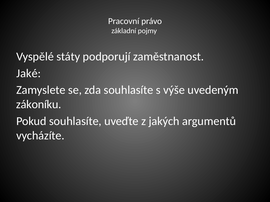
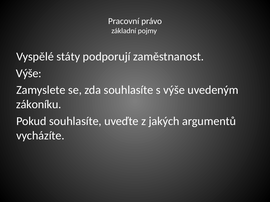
Jaké at (29, 73): Jaké -> Výše
